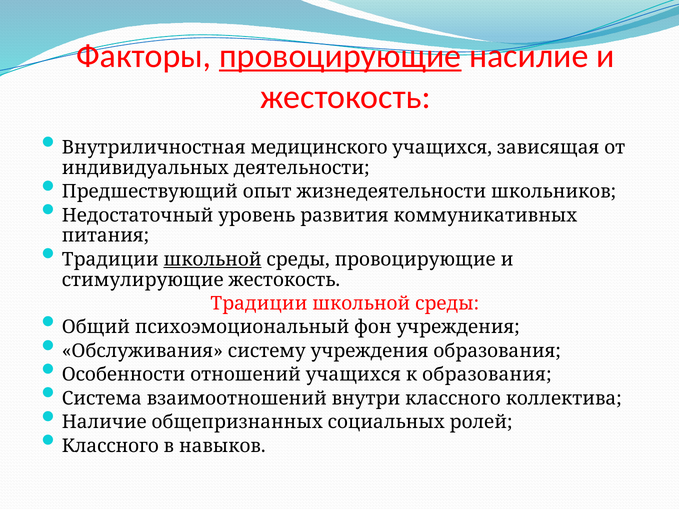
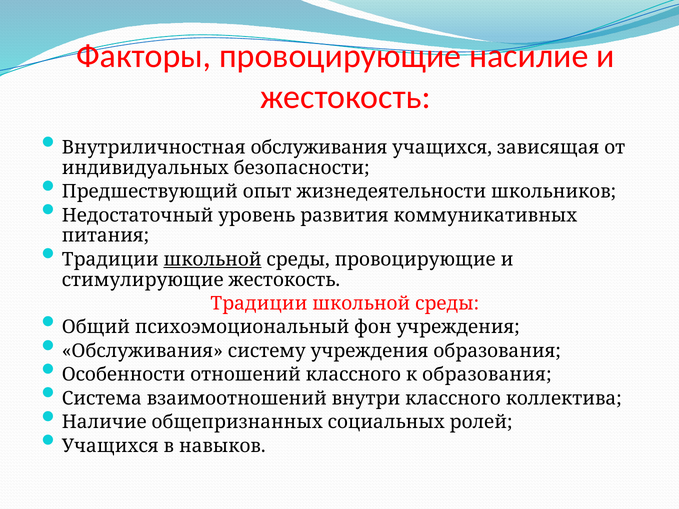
провоцирующие at (340, 56) underline: present -> none
Внутриличностная медицинского: медицинского -> обслуживания
деятельности: деятельности -> безопасности
отношений учащихся: учащихся -> классного
Классного at (110, 446): Классного -> Учащихся
